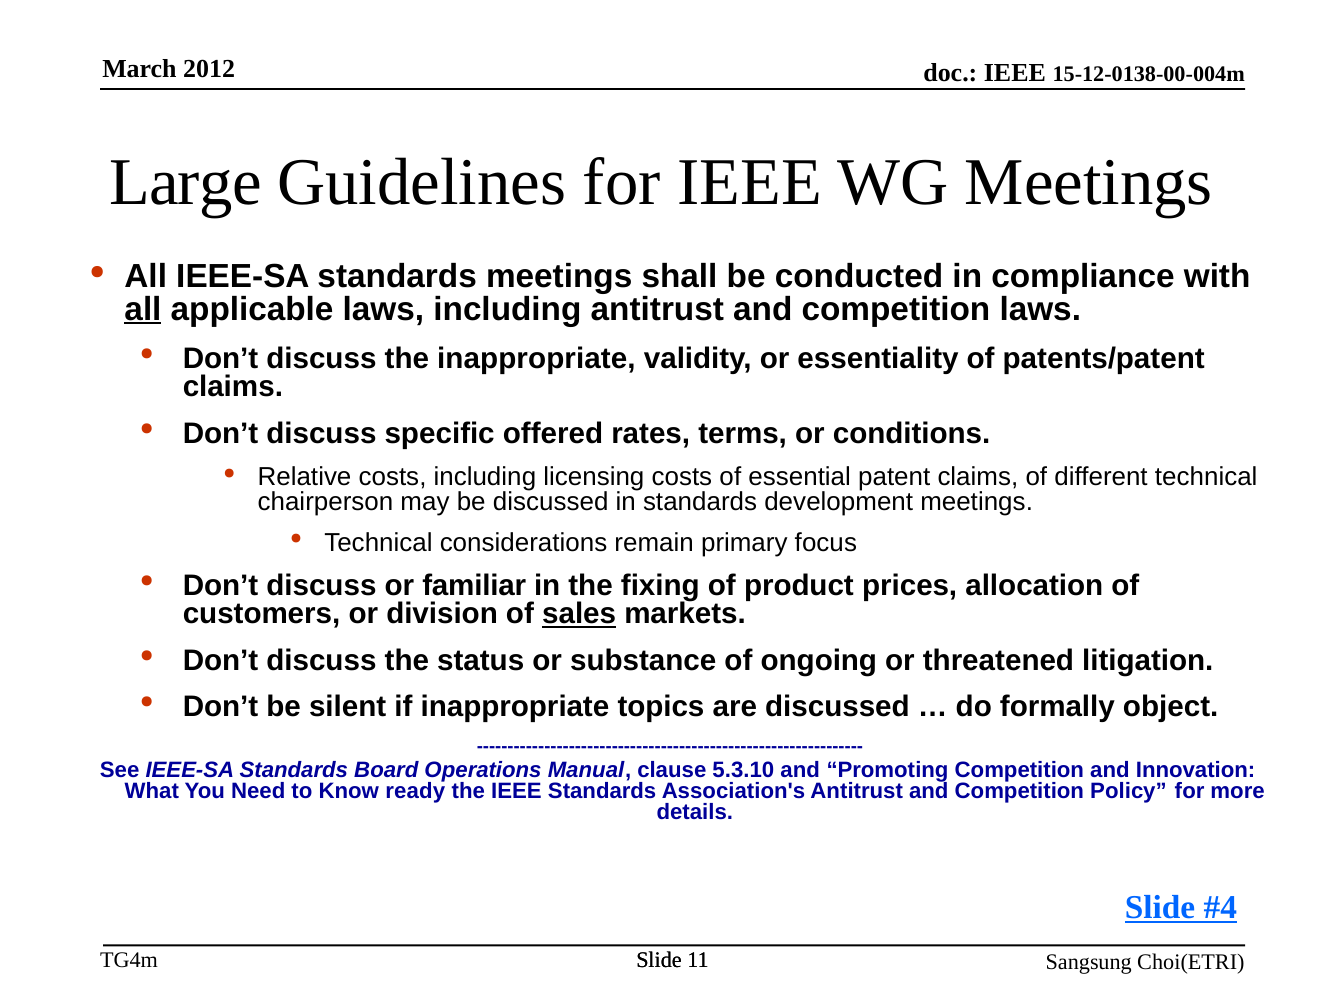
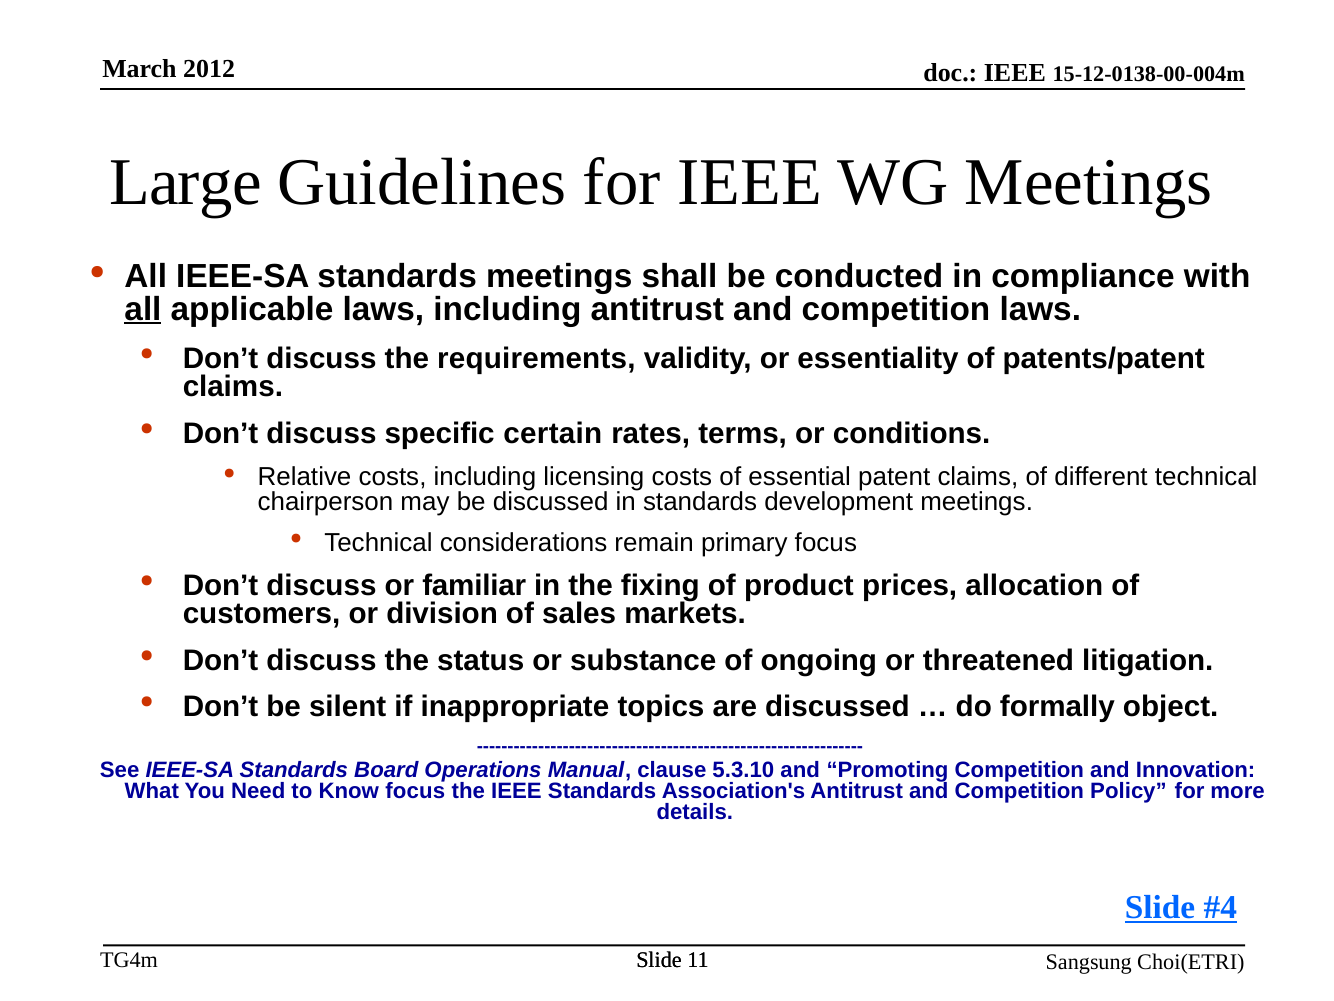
the inappropriate: inappropriate -> requirements
offered: offered -> certain
sales underline: present -> none
Know ready: ready -> focus
